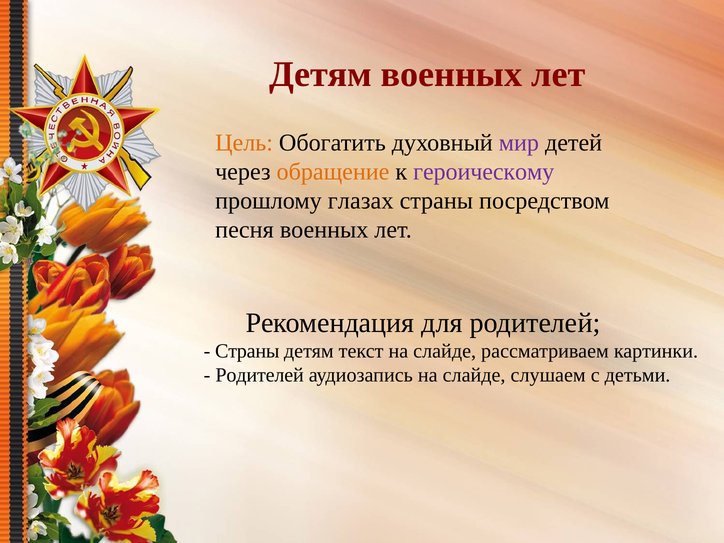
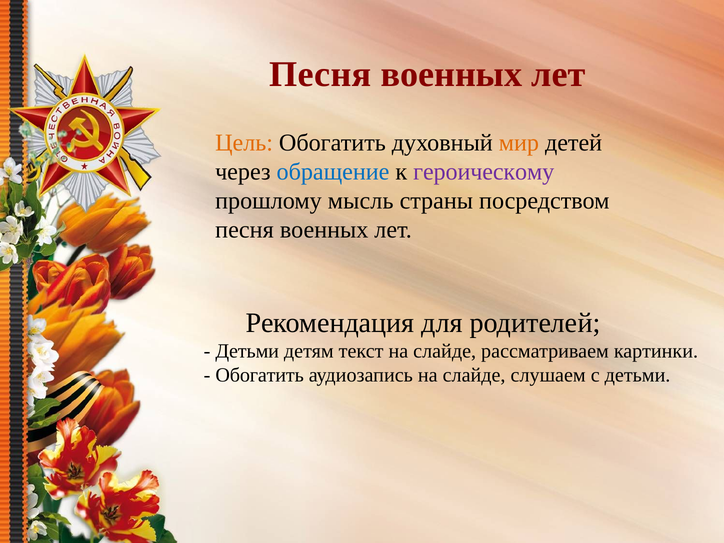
Детям at (321, 74): Детям -> Песня
мир colour: purple -> orange
обращение colour: orange -> blue
глазах: глазах -> мысль
Страны at (247, 351): Страны -> Детьми
Родителей at (260, 375): Родителей -> Обогатить
